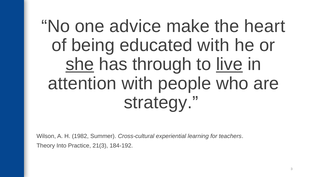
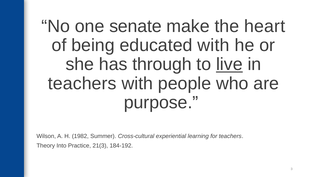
advice: advice -> senate
she underline: present -> none
attention at (82, 84): attention -> teachers
strategy: strategy -> purpose
